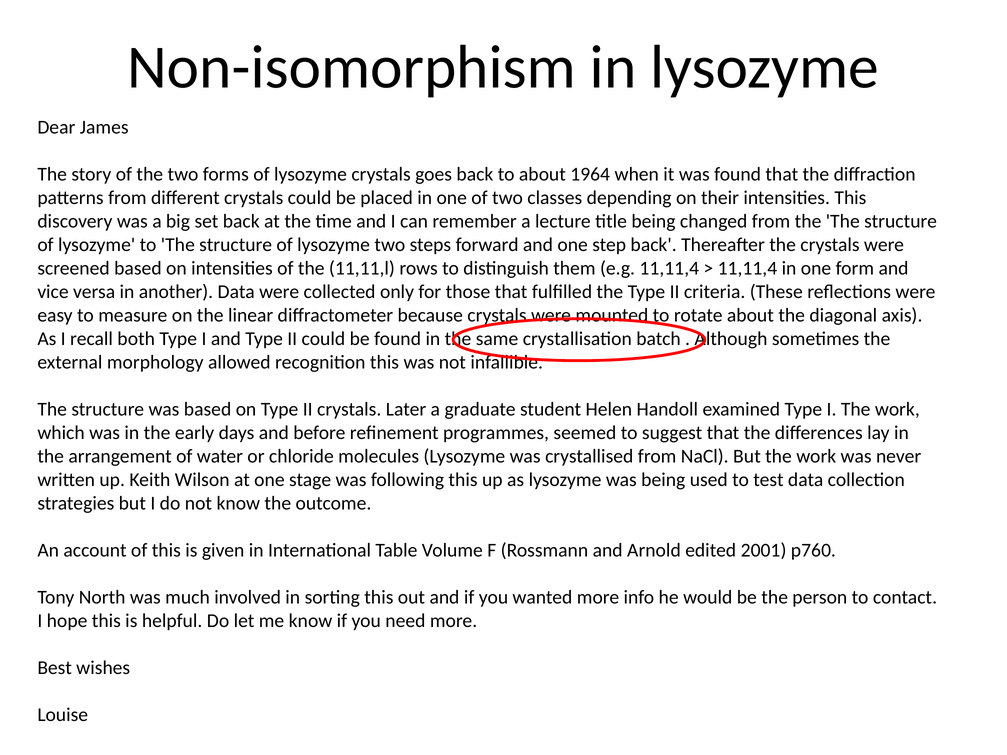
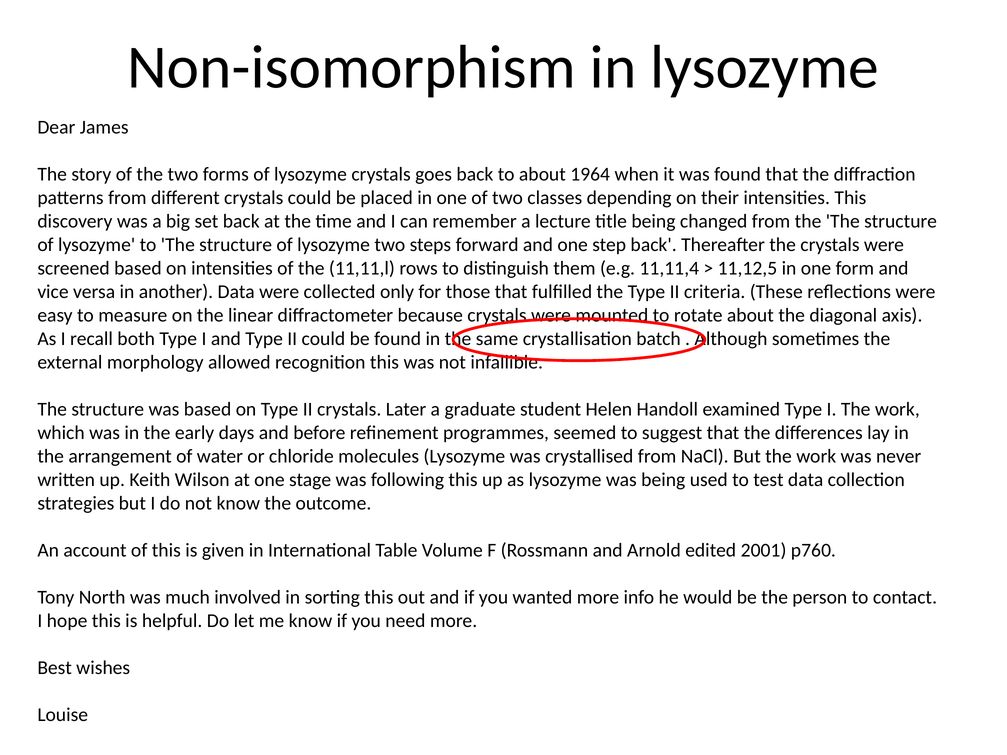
11,11,4 at (747, 268): 11,11,4 -> 11,12,5
